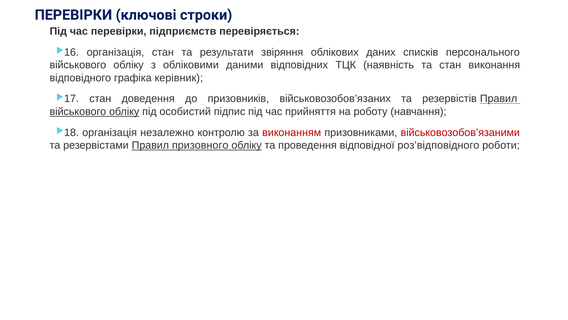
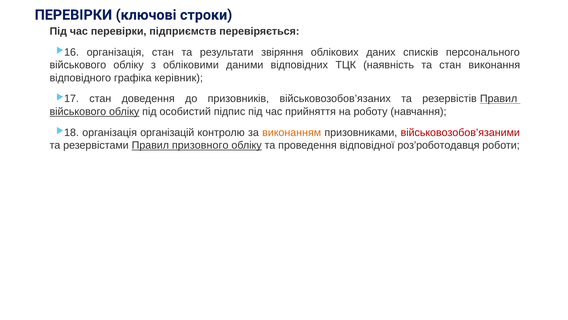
незалежно: незалежно -> організацій
виконанням colour: red -> orange
роз’відповідного: роз’відповідного -> роз’роботодавця
